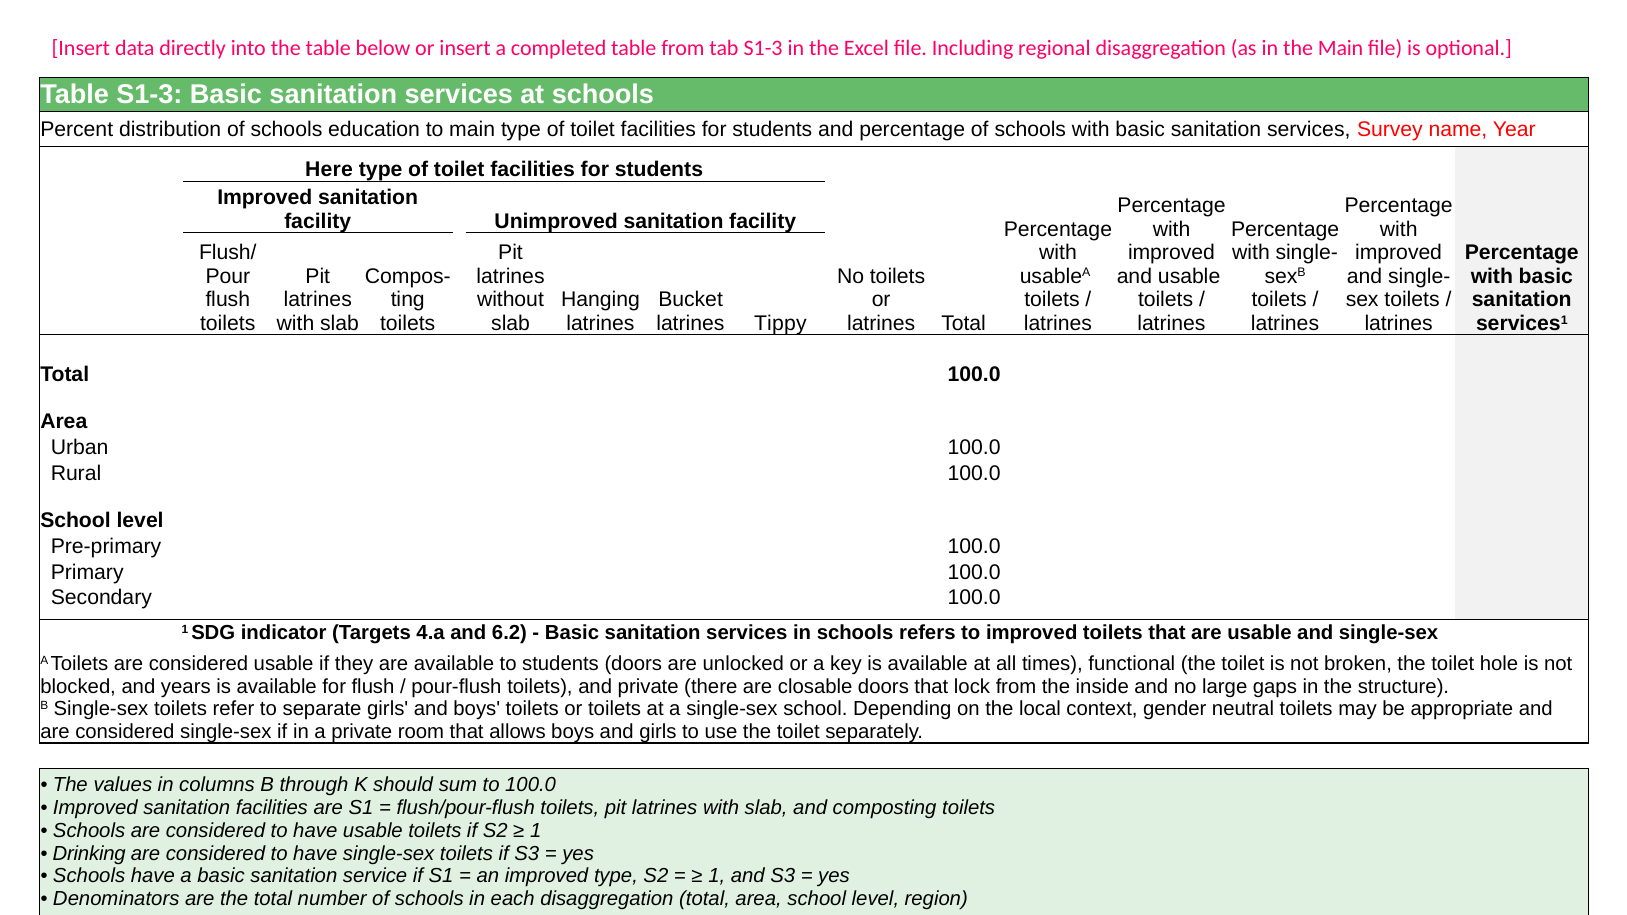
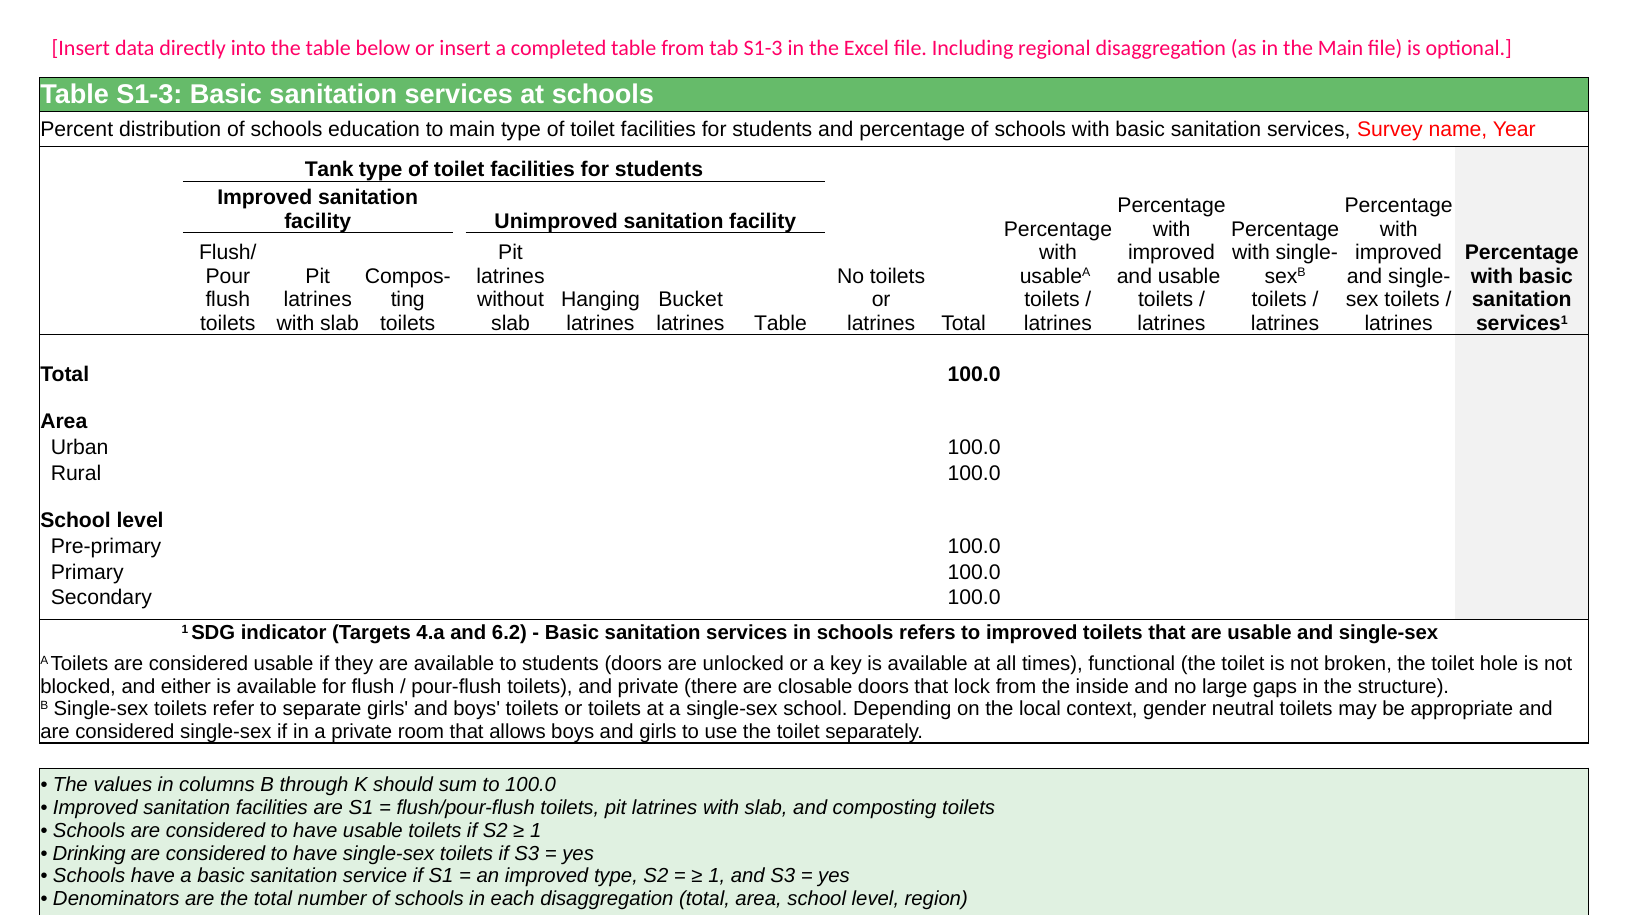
Here: Here -> Tank
latrines Tippy: Tippy -> Table
years: years -> either
